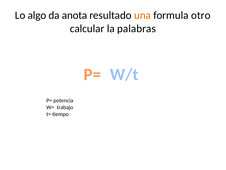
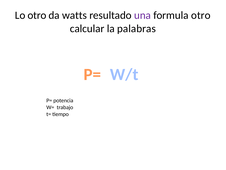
Lo algo: algo -> otro
anota: anota -> watts
una colour: orange -> purple
